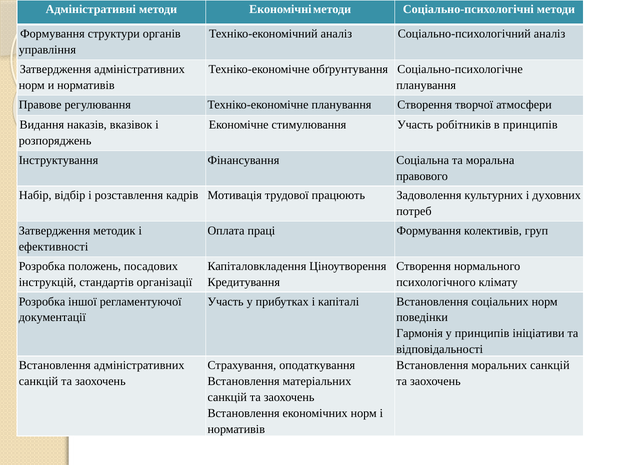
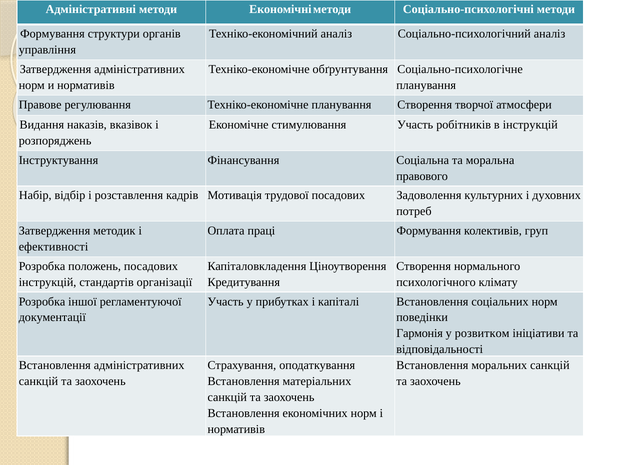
в принципів: принципів -> інструкцій
трудової працюють: працюють -> посадових
у принципів: принципів -> розвитком
